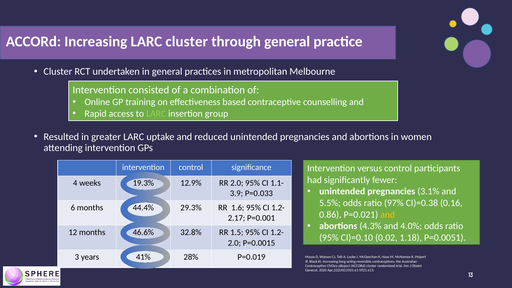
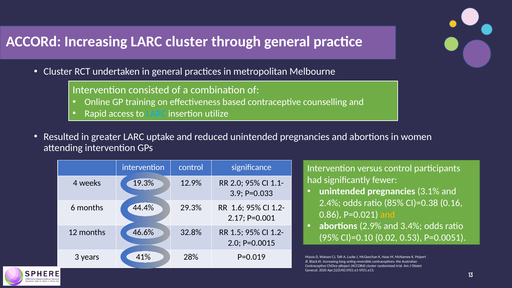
LARC at (156, 114) colour: light green -> light blue
group: group -> utilize
5.5%: 5.5% -> 2.4%
97%: 97% -> 85%
4.3%: 4.3% -> 2.9%
4.0%: 4.0% -> 3.4%
1.18: 1.18 -> 0.53
